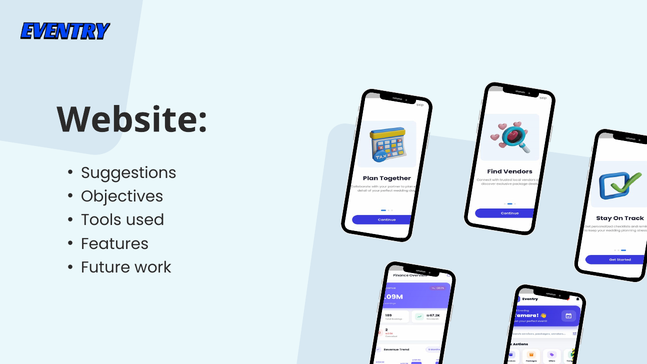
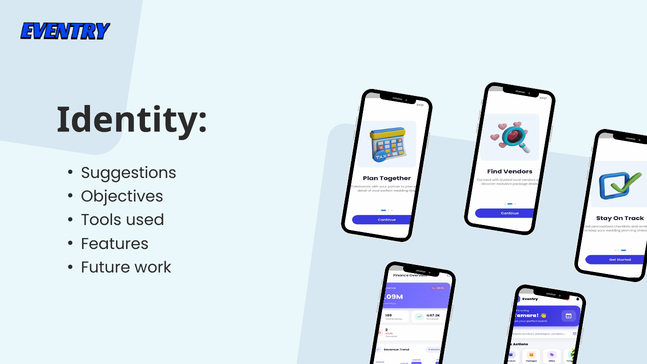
Website: Website -> Identity
